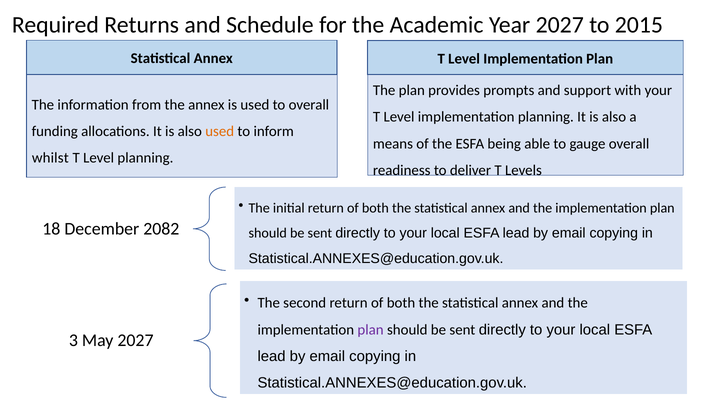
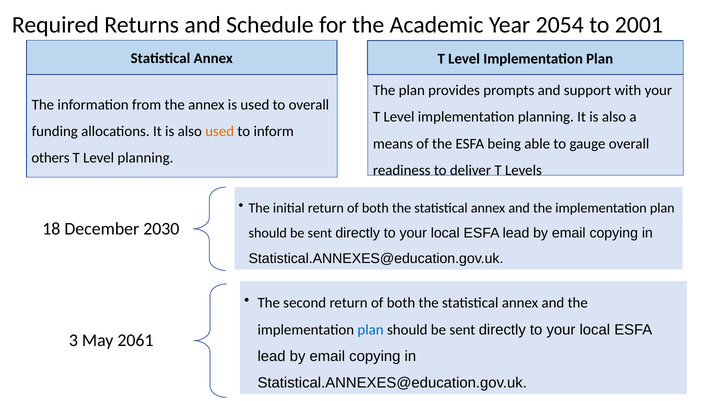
Year 2027: 2027 -> 2054
2015: 2015 -> 2001
whilst: whilst -> others
2082: 2082 -> 2030
plan at (371, 330) colour: purple -> blue
2027 at (135, 341): 2027 -> 2061
